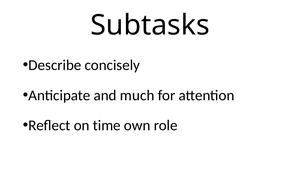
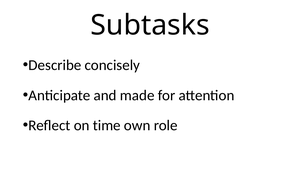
much: much -> made
